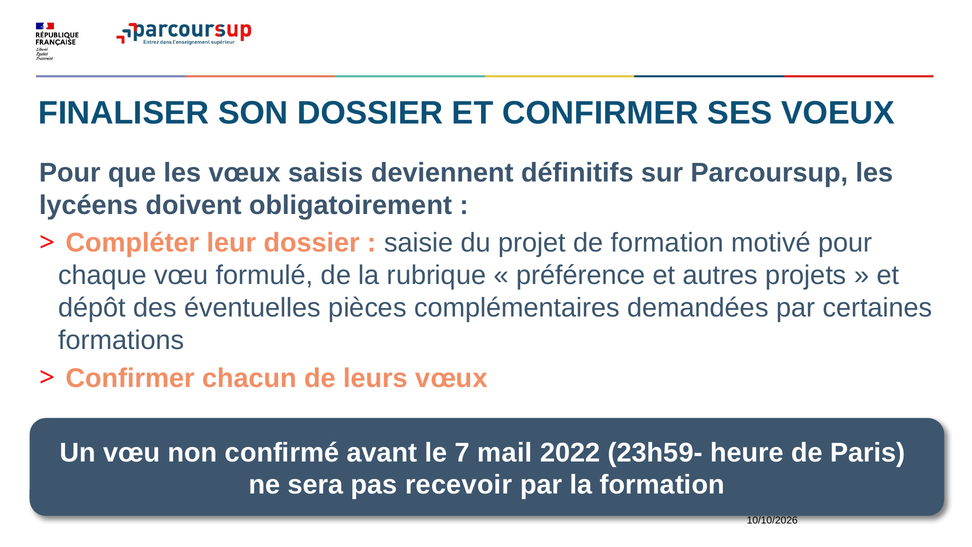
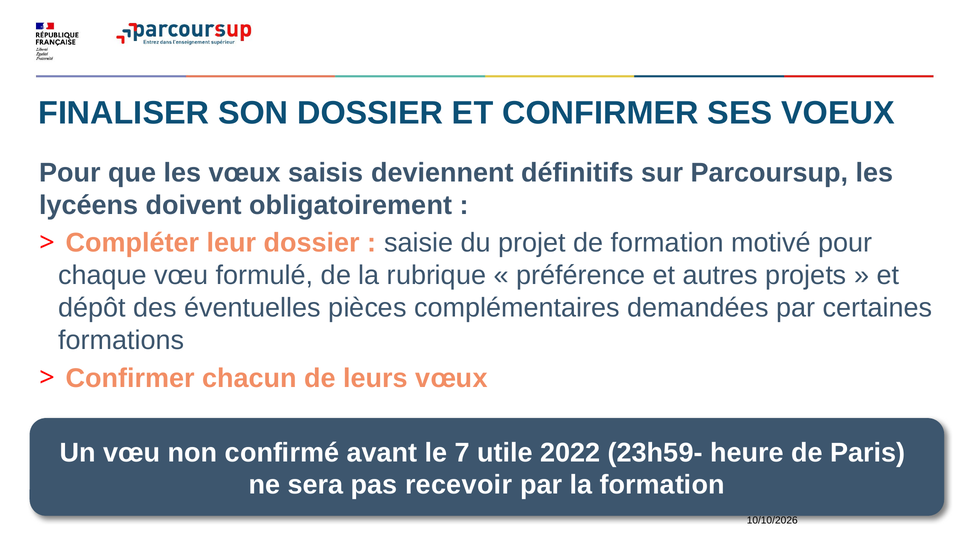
mail: mail -> utile
